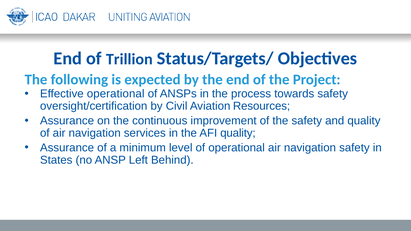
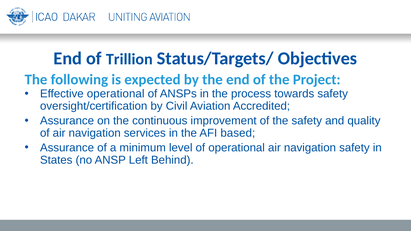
Resources: Resources -> Accredited
AFI quality: quality -> based
